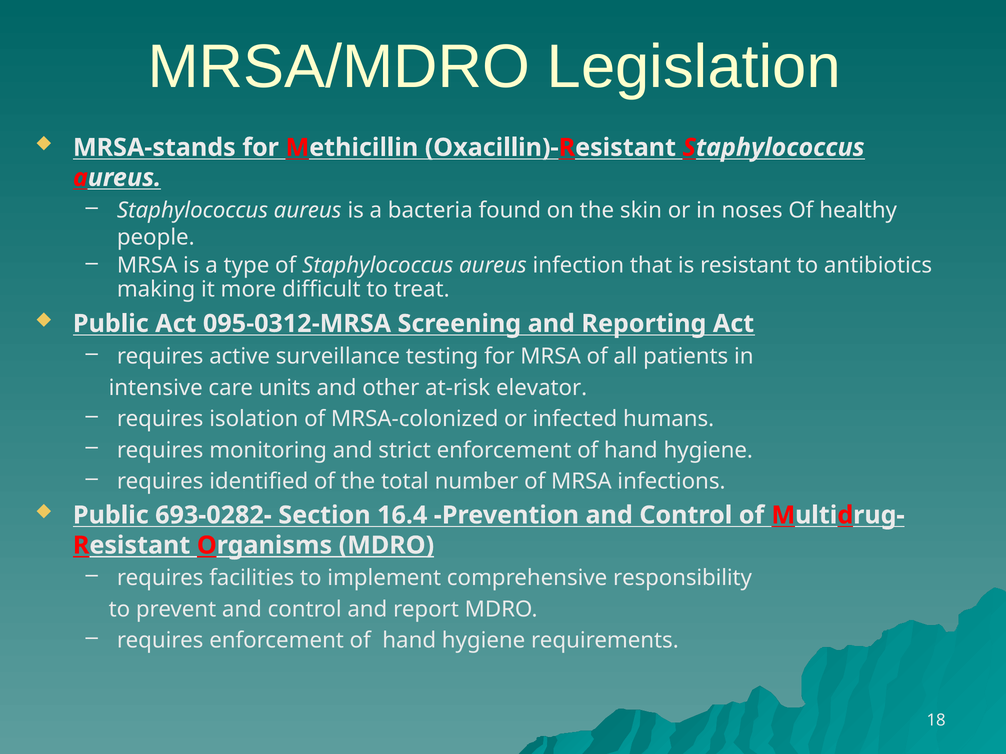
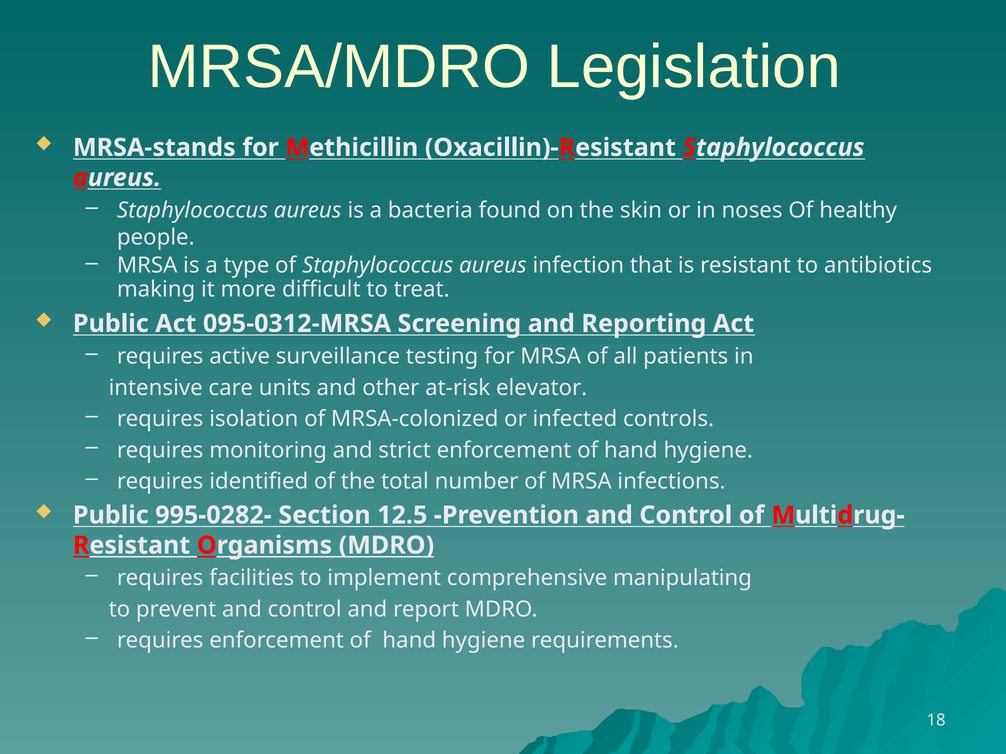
humans: humans -> controls
693-0282-: 693-0282- -> 995-0282-
16.4: 16.4 -> 12.5
responsibility: responsibility -> manipulating
